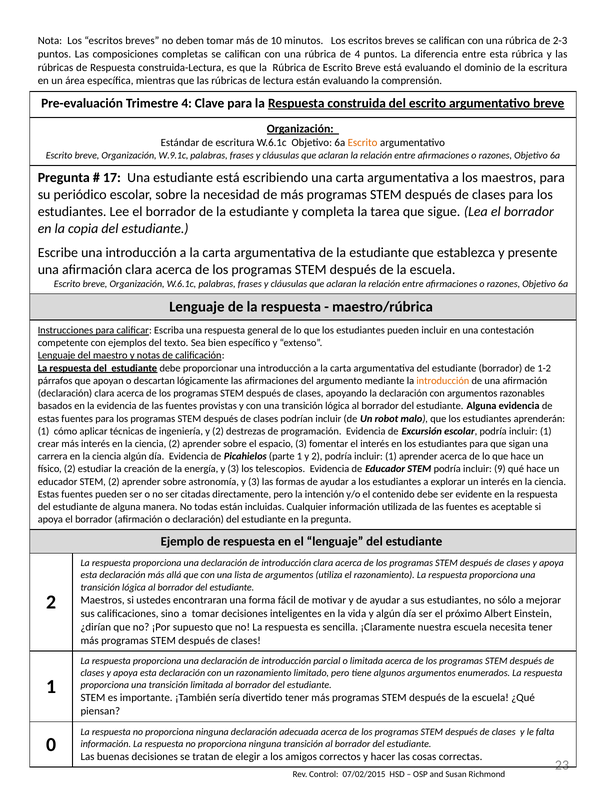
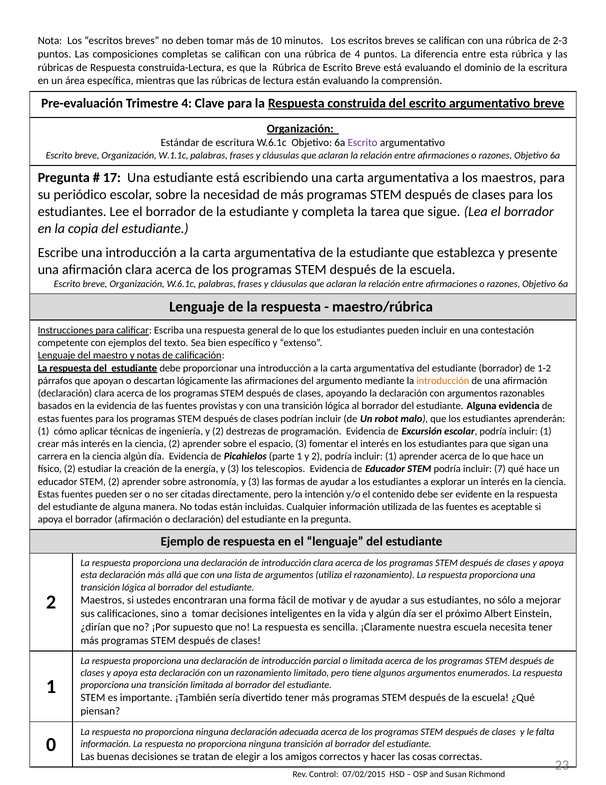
Escrito at (363, 143) colour: orange -> purple
W.9.1c: W.9.1c -> W.1.1c
9: 9 -> 7
